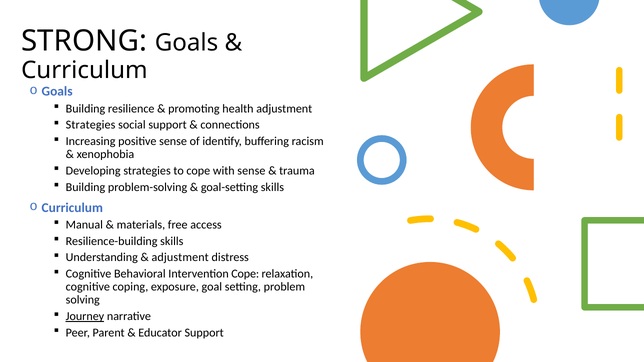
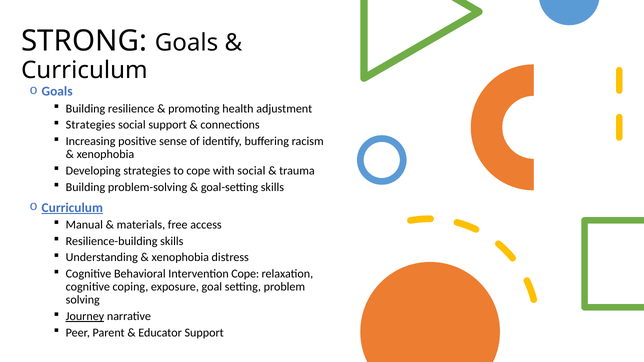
with sense: sense -> social
Curriculum at (72, 208) underline: none -> present
adjustment at (180, 258): adjustment -> xenophobia
